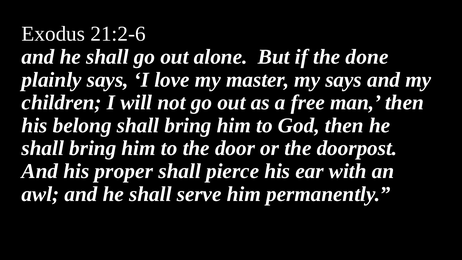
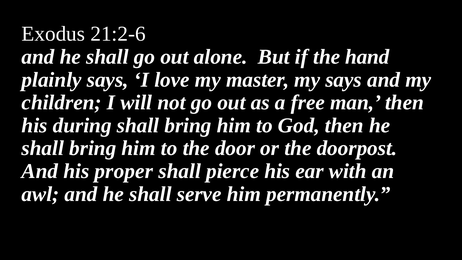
done: done -> hand
belong: belong -> during
